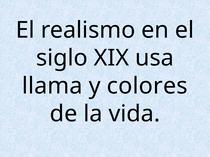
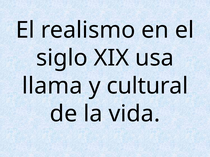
colores: colores -> cultural
